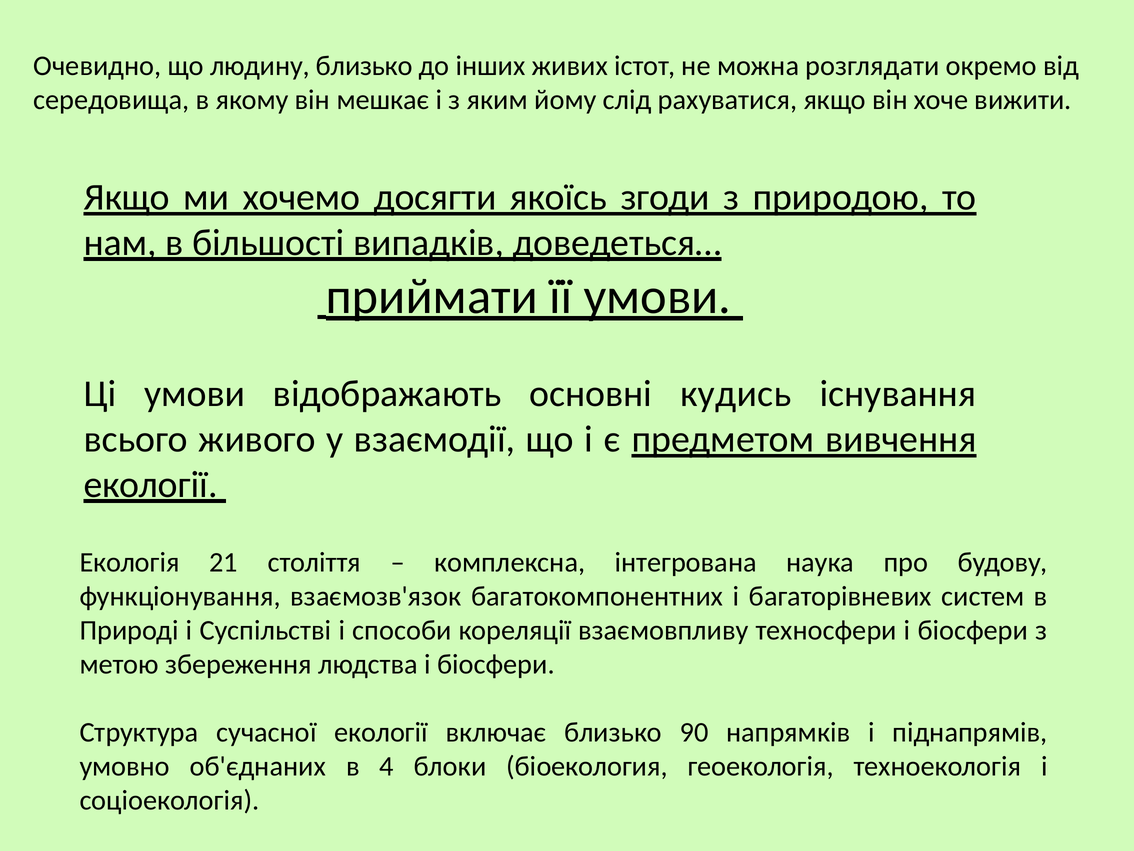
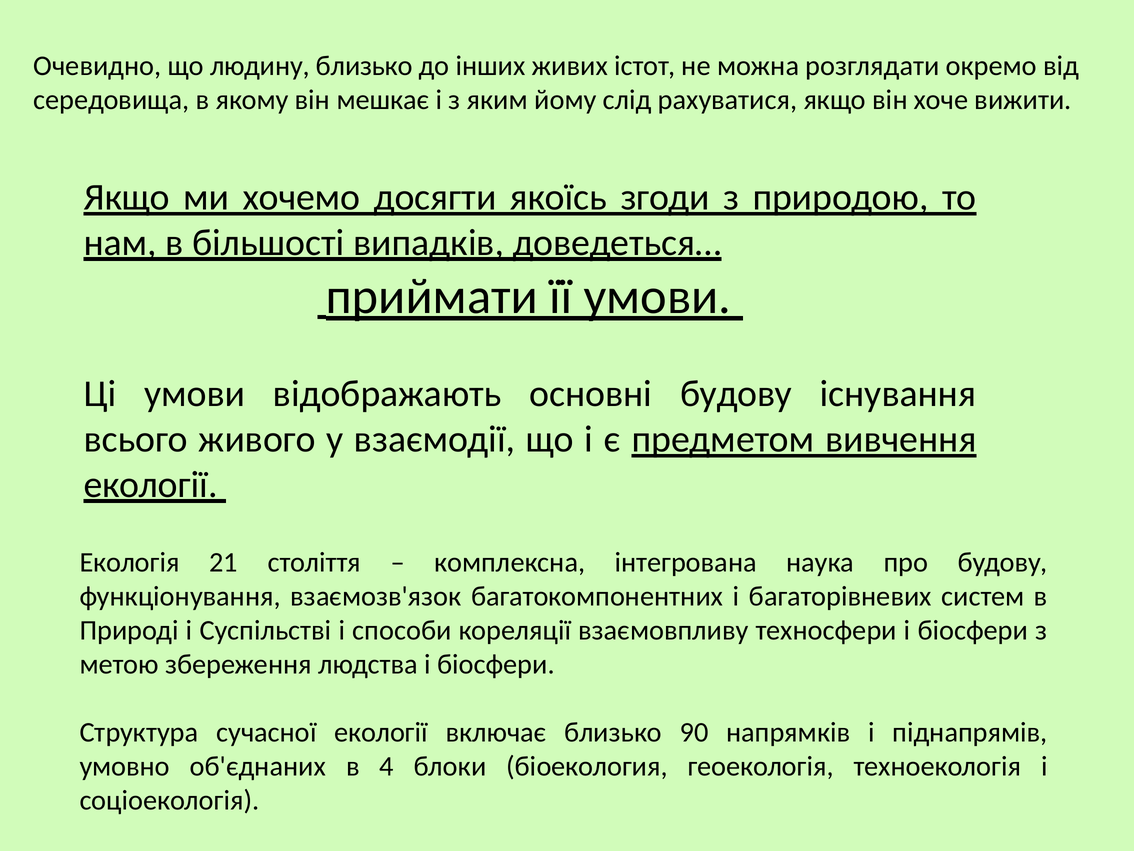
основні кудись: кудись -> будову
